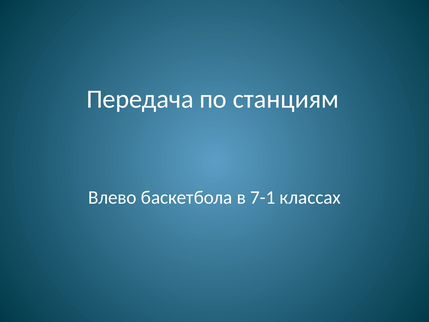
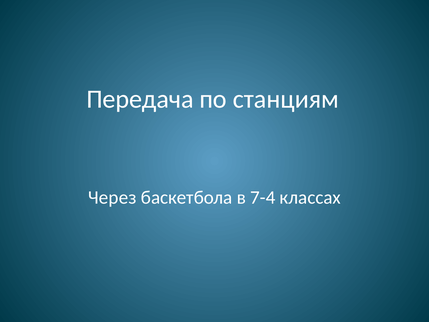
Влево: Влево -> Через
7-1: 7-1 -> 7-4
